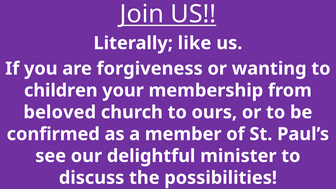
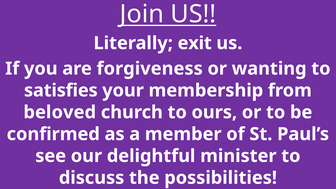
like: like -> exit
children: children -> satisfies
